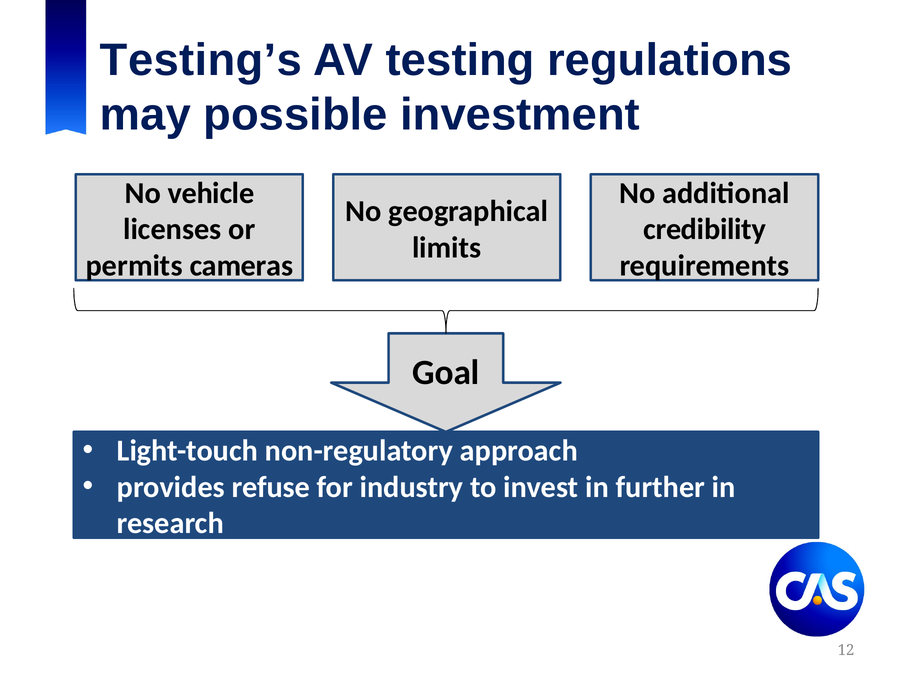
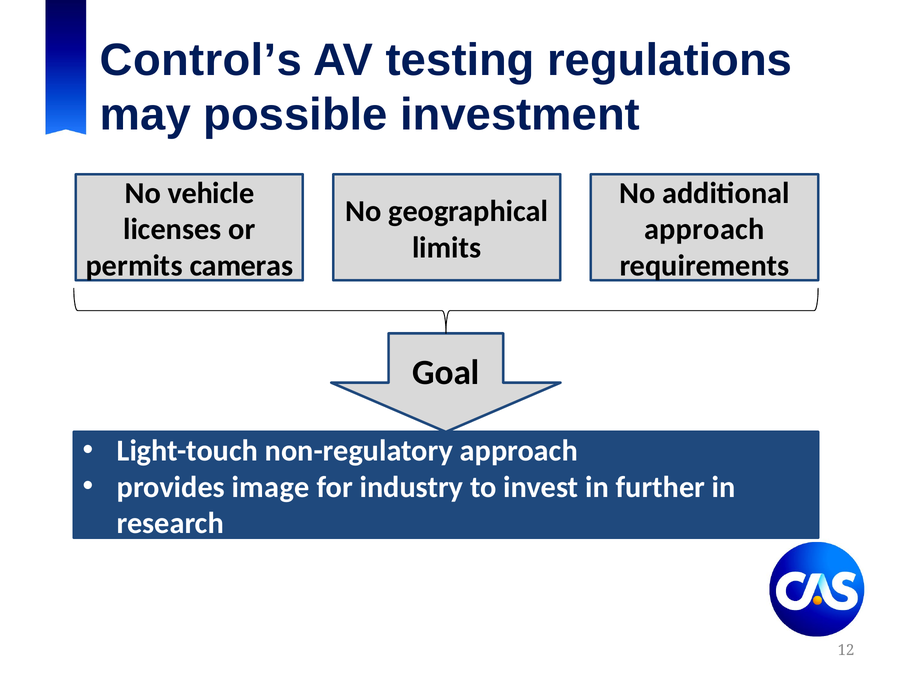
Testing’s: Testing’s -> Control’s
credibility at (705, 229): credibility -> approach
refuse: refuse -> image
